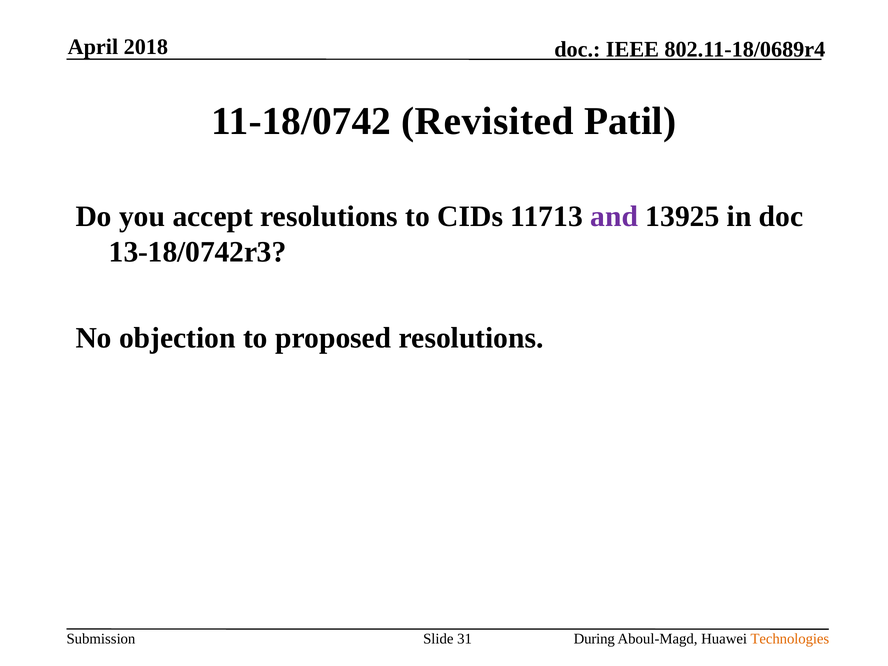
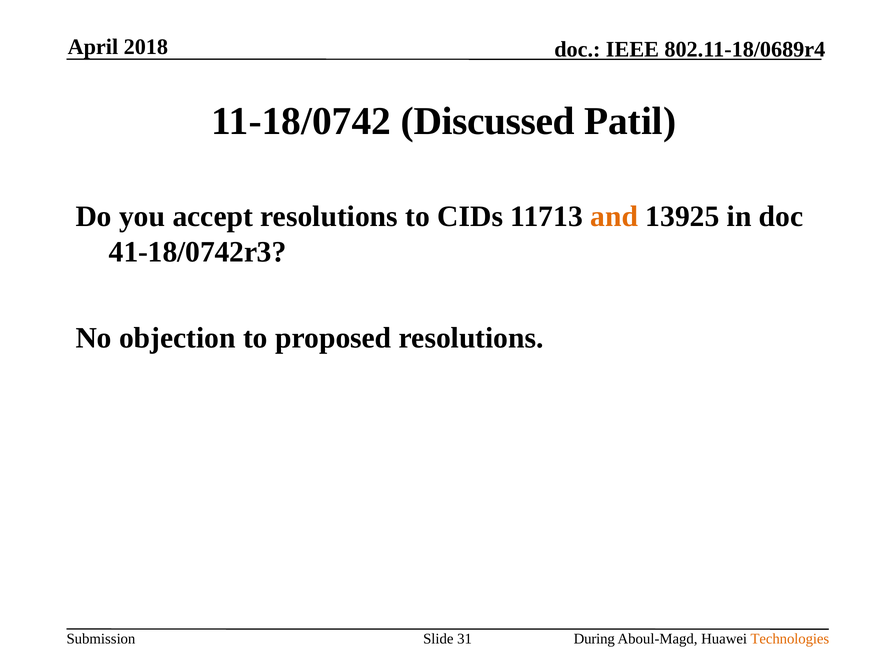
Revisited: Revisited -> Discussed
and colour: purple -> orange
13-18/0742r3: 13-18/0742r3 -> 41-18/0742r3
